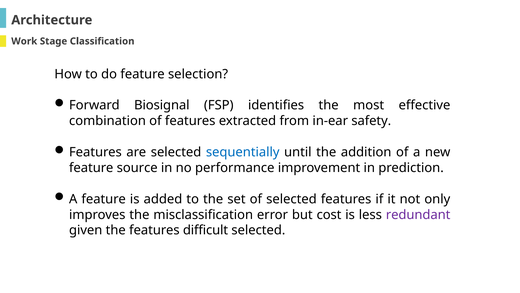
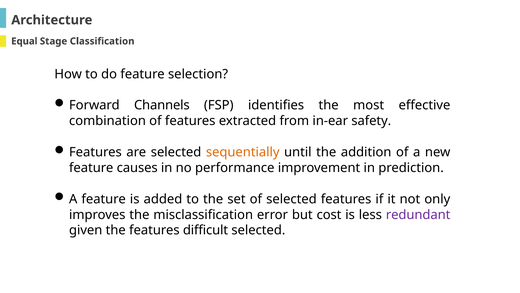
Work: Work -> Equal
Biosignal: Biosignal -> Channels
sequentially colour: blue -> orange
source: source -> causes
